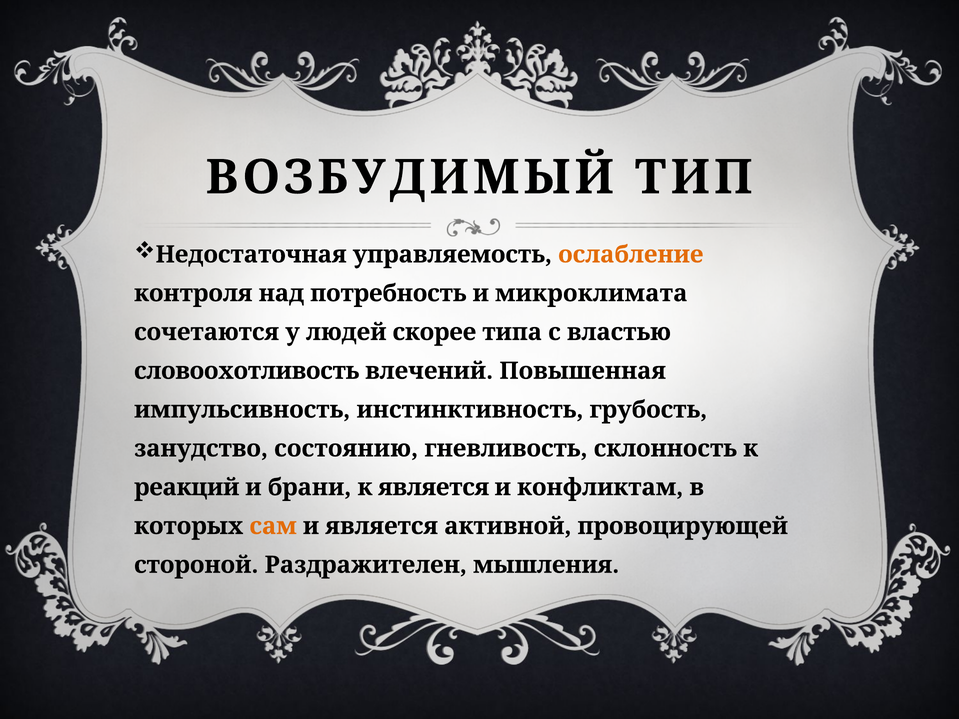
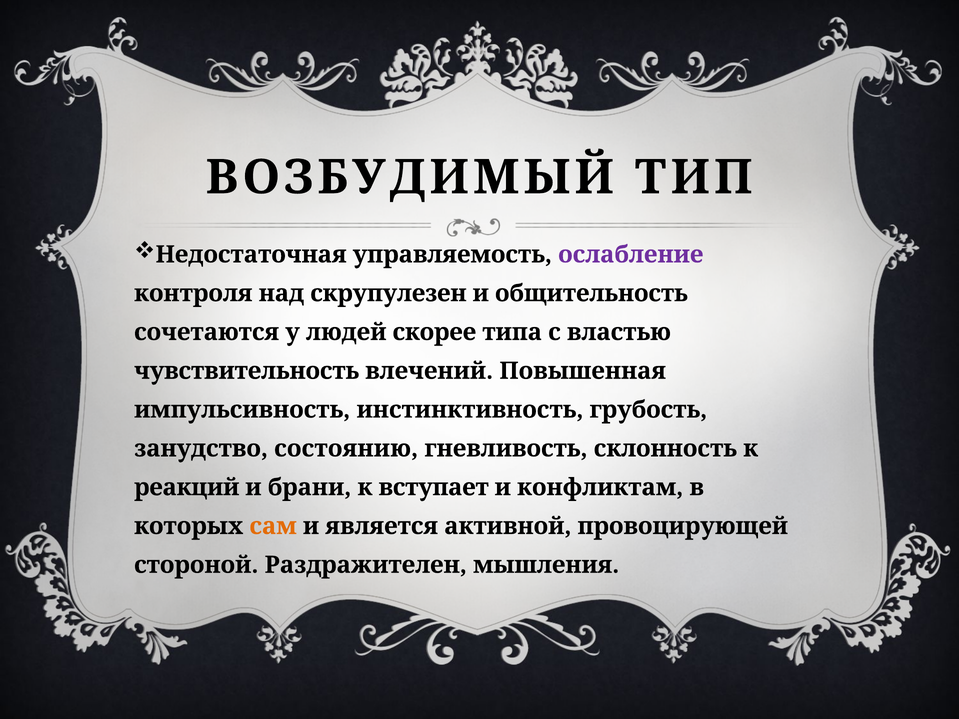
ослабление colour: orange -> purple
потребность: потребность -> скрупулезен
микроклимата: микроклимата -> общительность
словоохотливость: словоохотливость -> чувствительность
к является: является -> вступает
